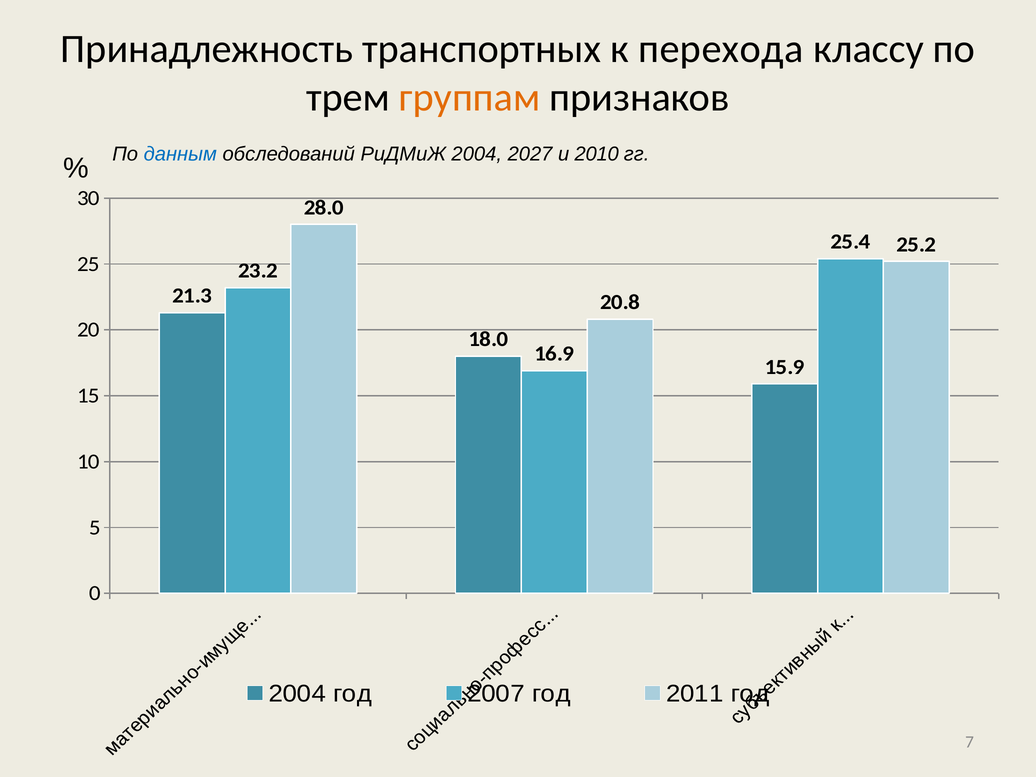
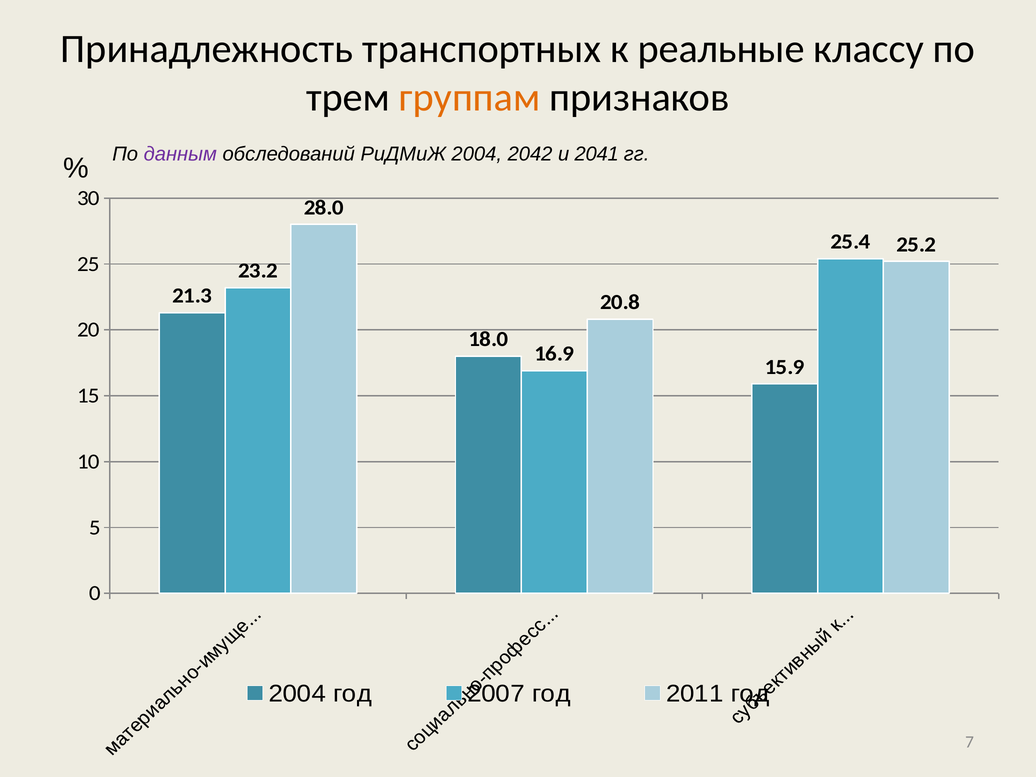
перехода: перехода -> реальные
данным colour: blue -> purple
2027: 2027 -> 2042
2010: 2010 -> 2041
